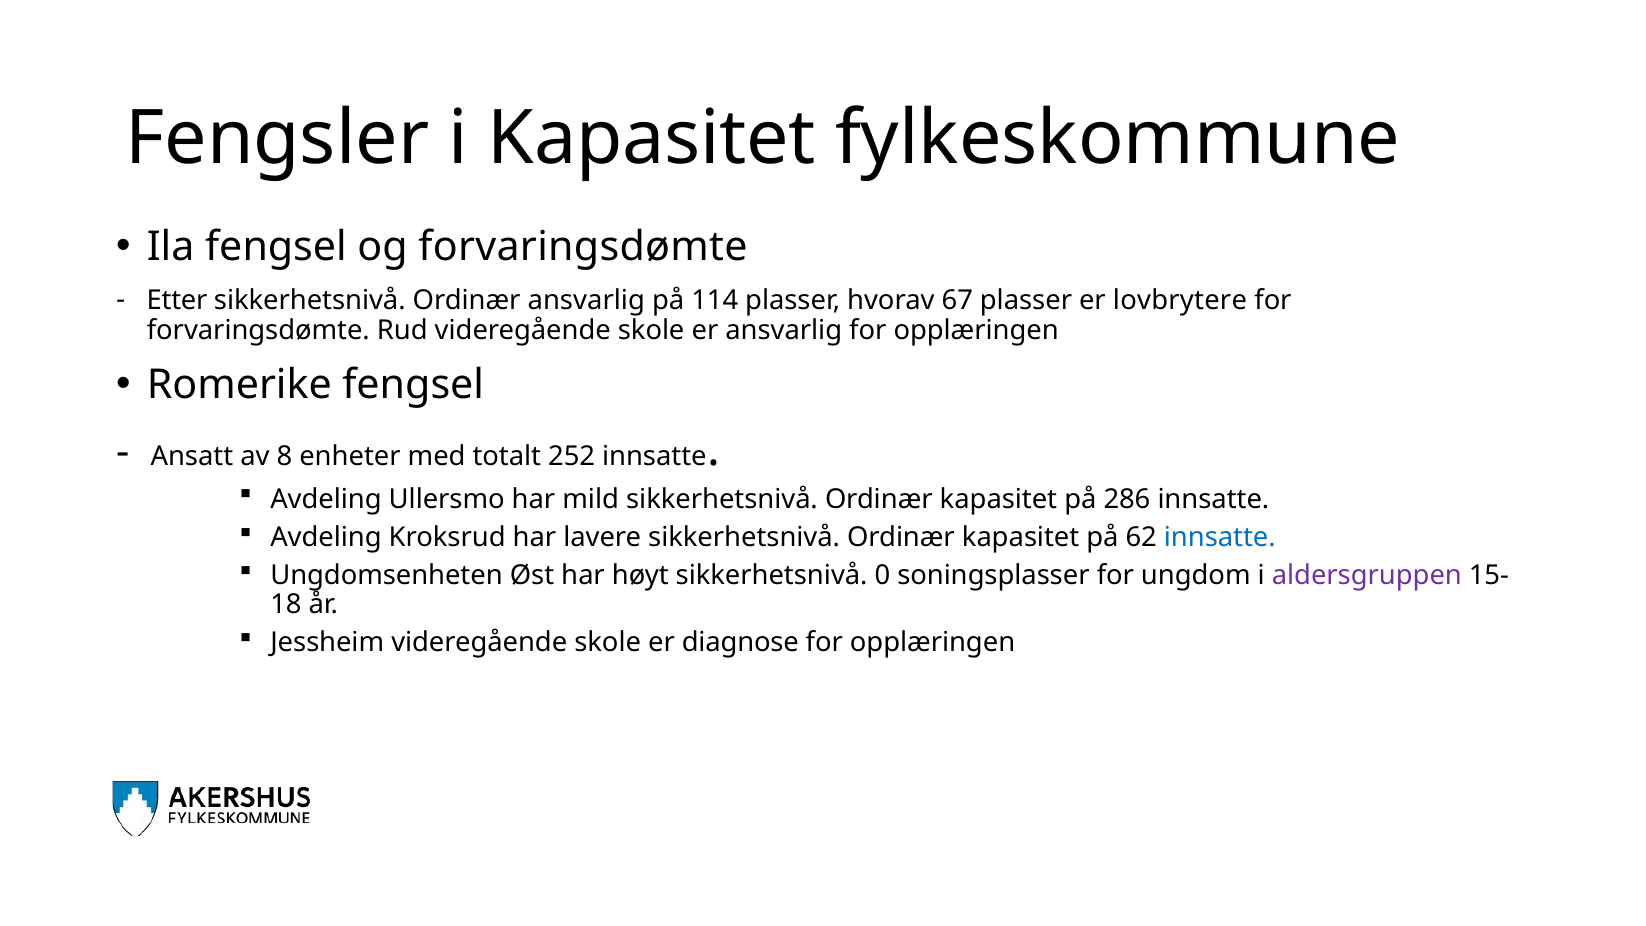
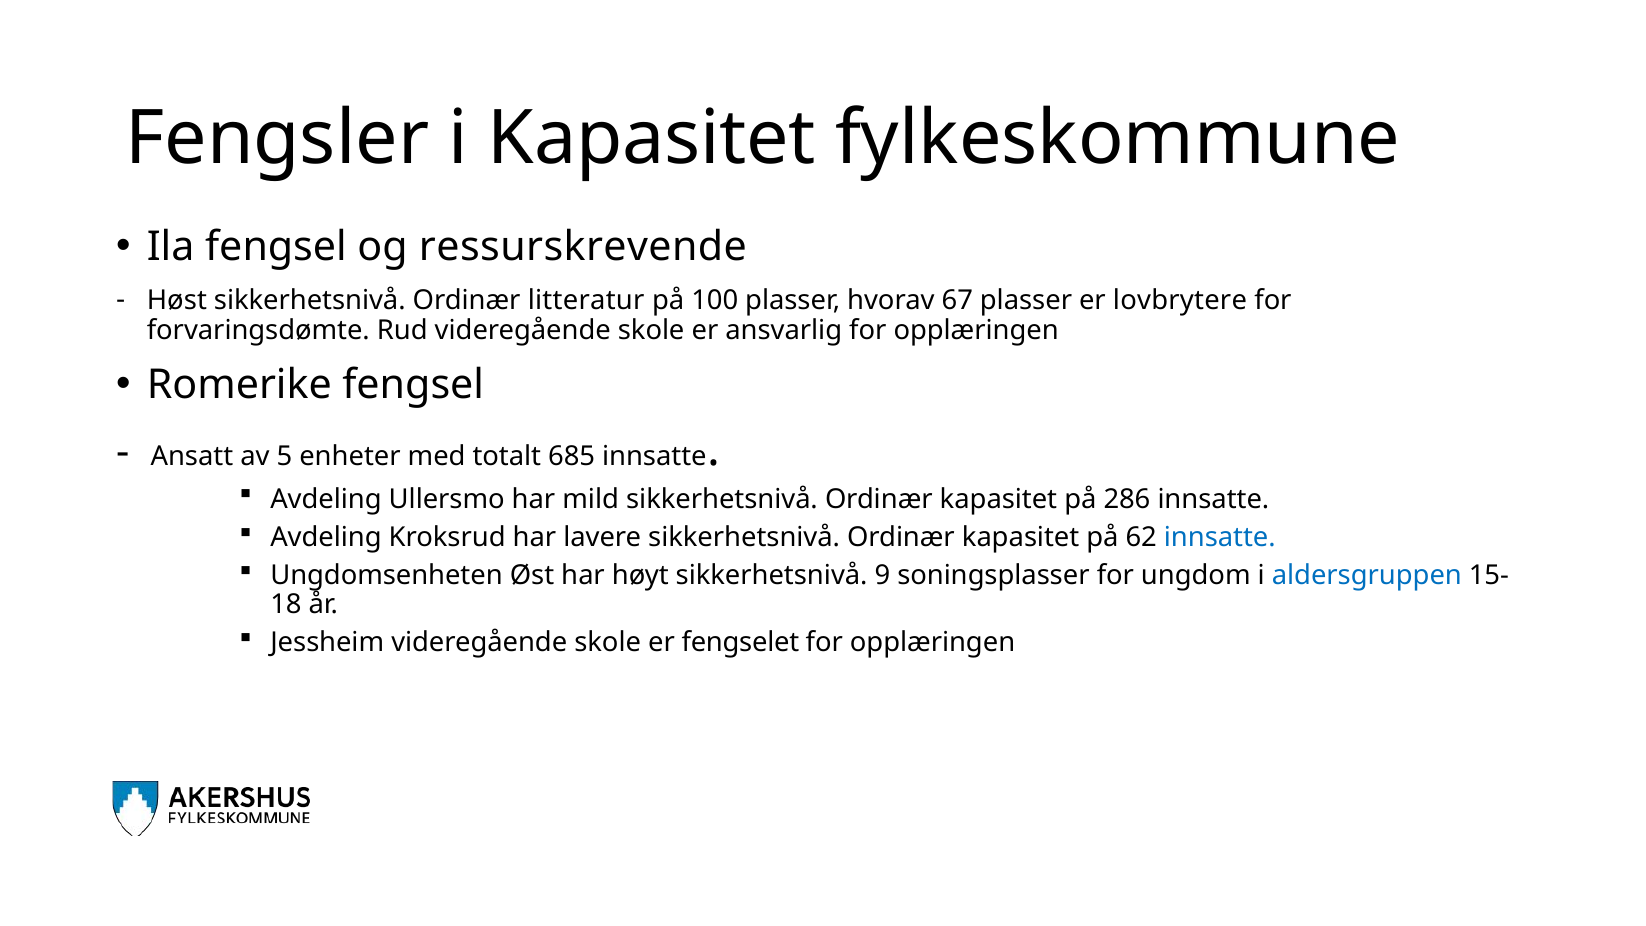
og forvaringsdømte: forvaringsdømte -> ressurskrevende
Etter: Etter -> Høst
Ordinær ansvarlig: ansvarlig -> litteratur
114: 114 -> 100
8: 8 -> 5
252: 252 -> 685
0: 0 -> 9
aldersgruppen colour: purple -> blue
diagnose: diagnose -> fengselet
